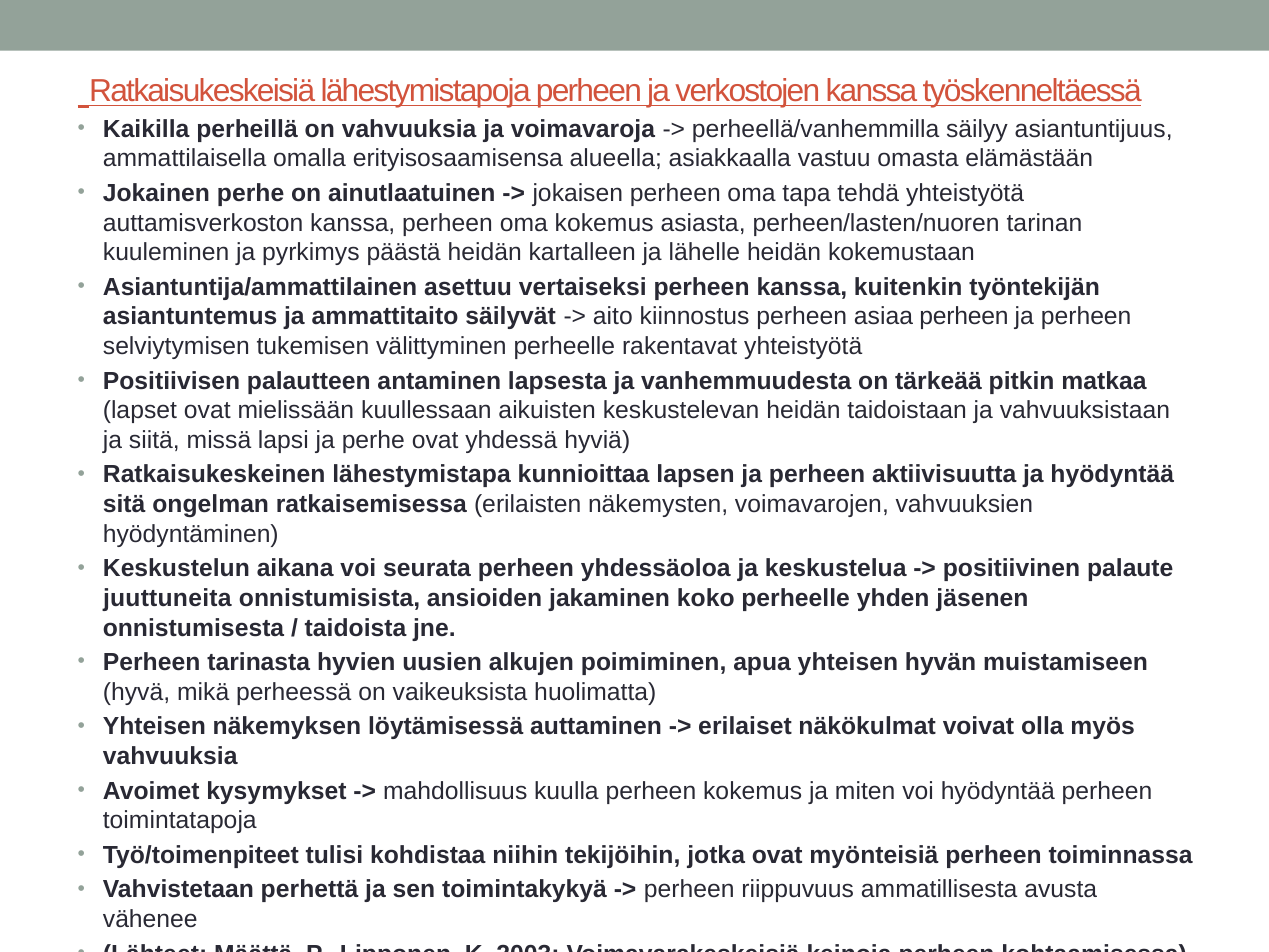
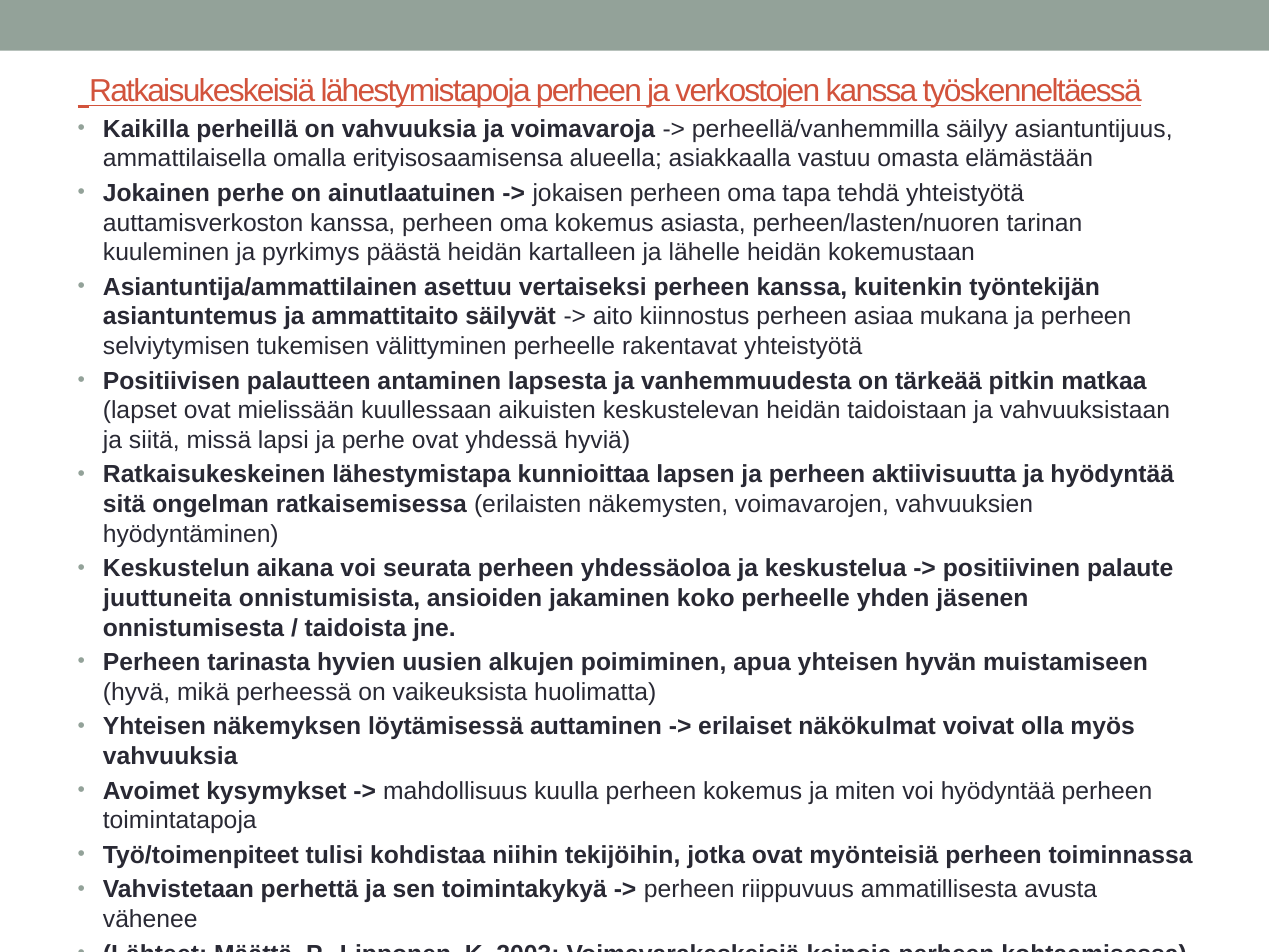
asiaa perheen: perheen -> mukana
